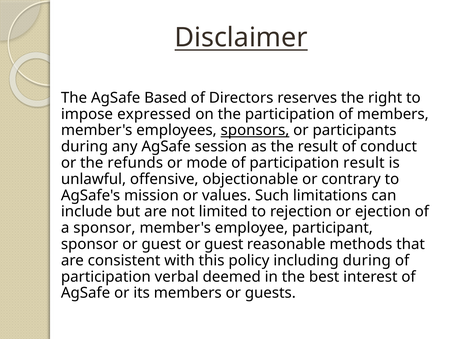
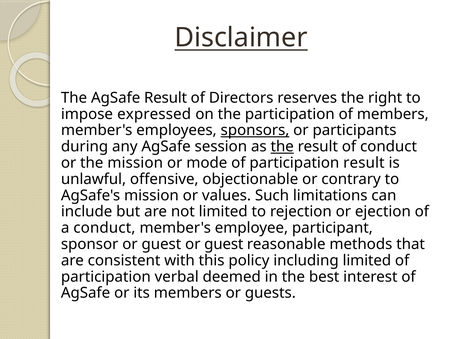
AgSafe Based: Based -> Result
the at (282, 147) underline: none -> present
the refunds: refunds -> mission
a sponsor: sponsor -> conduct
including during: during -> limited
